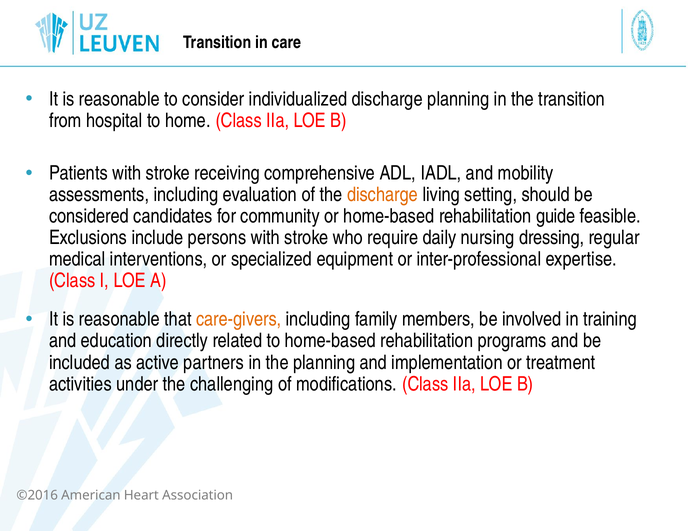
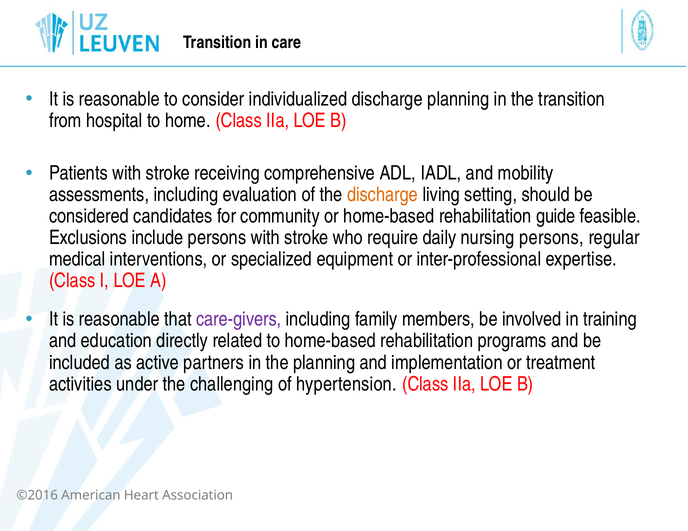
nursing dressing: dressing -> persons
care-givers colour: orange -> purple
modifications: modifications -> hypertension
